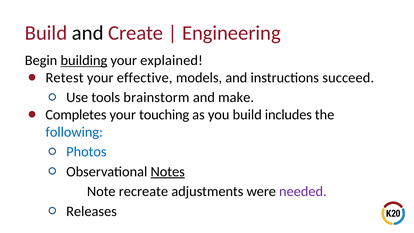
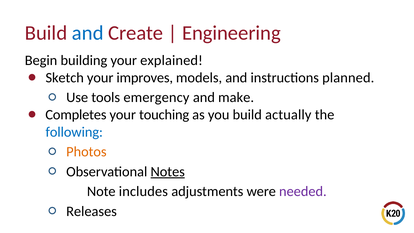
and at (88, 33) colour: black -> blue
building underline: present -> none
Retest: Retest -> Sketch
effective: effective -> improves
succeed: succeed -> planned
brainstorm: brainstorm -> emergency
includes: includes -> actually
Photos colour: blue -> orange
recreate: recreate -> includes
